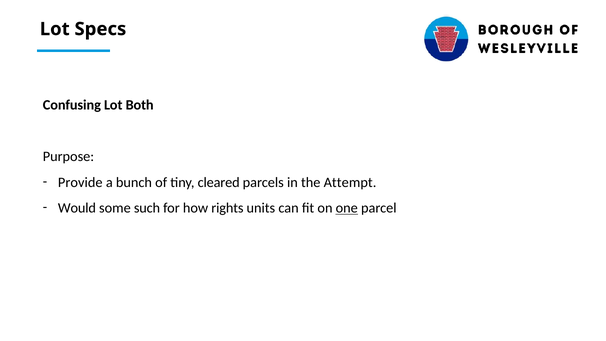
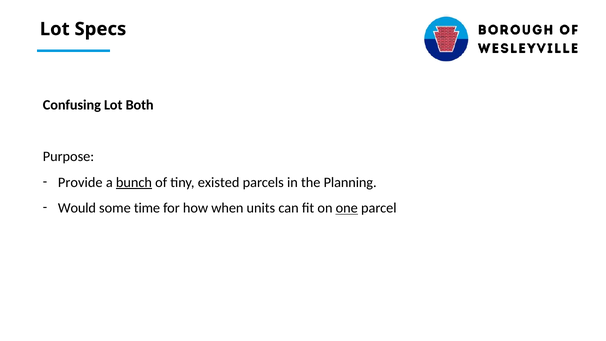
bunch underline: none -> present
cleared: cleared -> existed
Attempt: Attempt -> Planning
such: such -> time
rights: rights -> when
